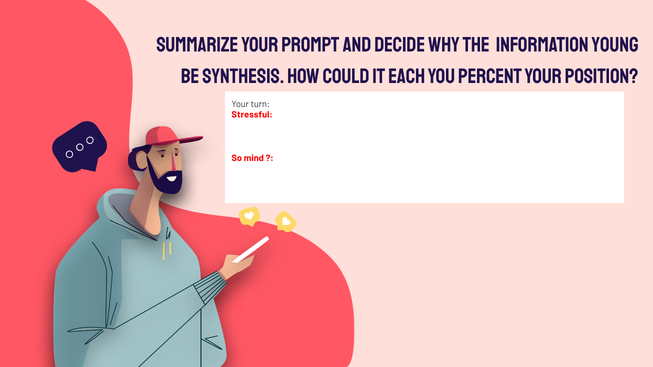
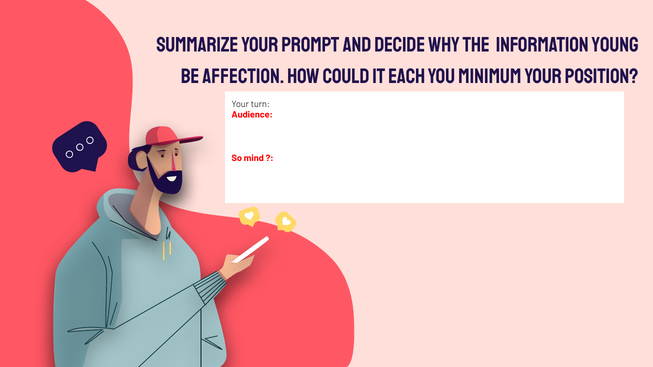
SYNTHESIS: SYNTHESIS -> AFFECTION
percent: percent -> minimum
Stressful: Stressful -> Audience
